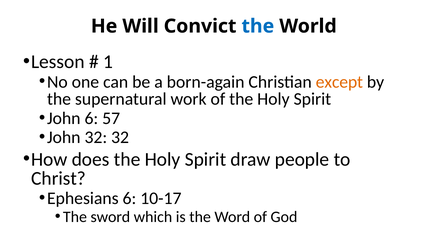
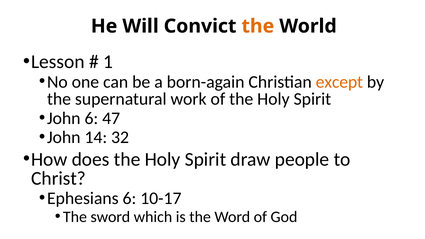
the at (258, 26) colour: blue -> orange
57: 57 -> 47
John 32: 32 -> 14
